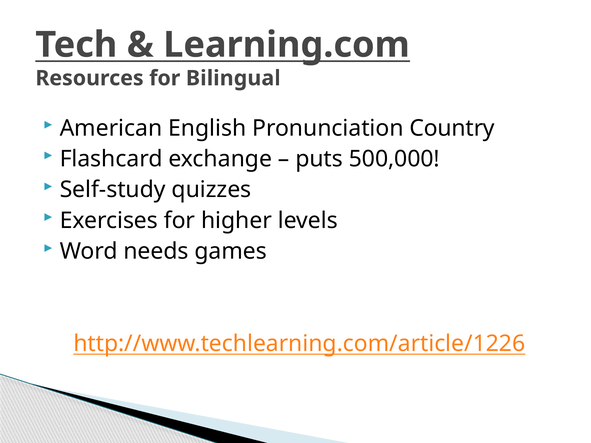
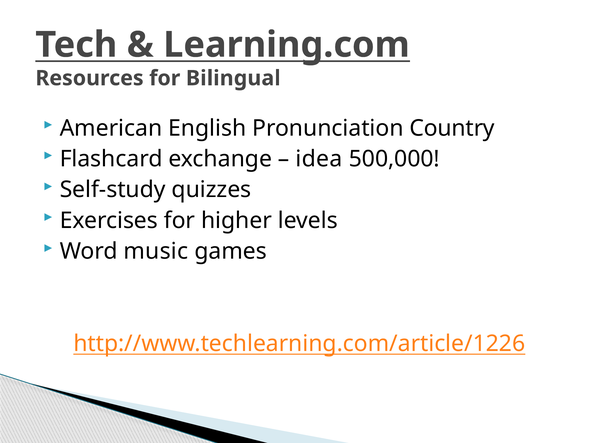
puts: puts -> idea
needs: needs -> music
